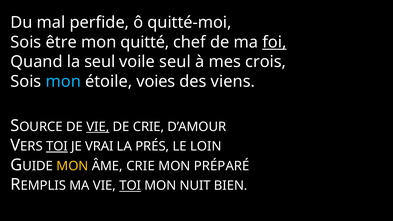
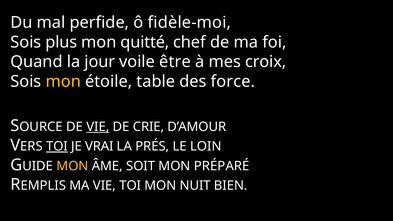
quitté-moi: quitté-moi -> fidèle-moi
être: être -> plus
foi underline: present -> none
la seul: seul -> jour
voile seul: seul -> être
crois: crois -> croix
mon at (63, 81) colour: light blue -> yellow
voies: voies -> table
viens: viens -> force
ÂME CRIE: CRIE -> SOIT
TOI at (130, 186) underline: present -> none
